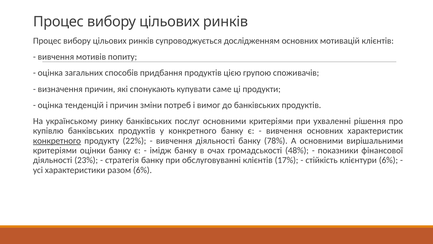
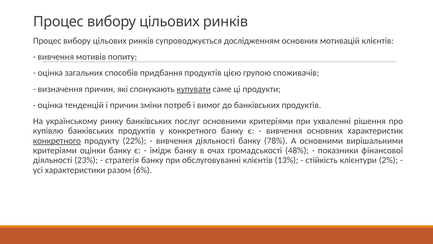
купувати underline: none -> present
17%: 17% -> 13%
клієнтури 6%: 6% -> 2%
